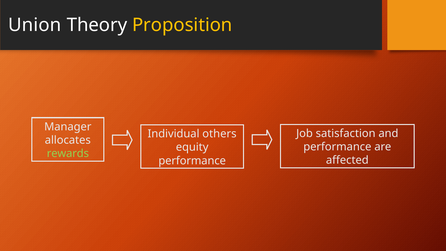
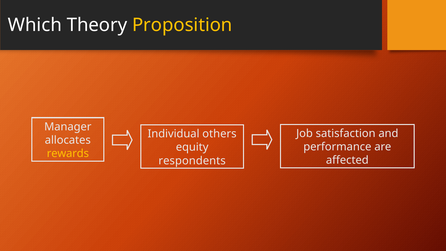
Union: Union -> Which
rewards colour: light green -> yellow
performance at (192, 161): performance -> respondents
